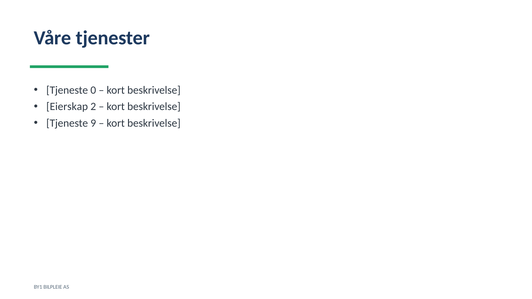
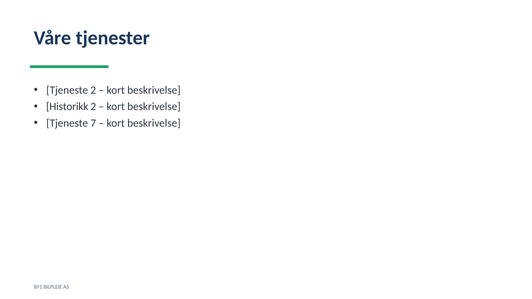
Tjeneste 0: 0 -> 2
Eierskap: Eierskap -> Historikk
9: 9 -> 7
